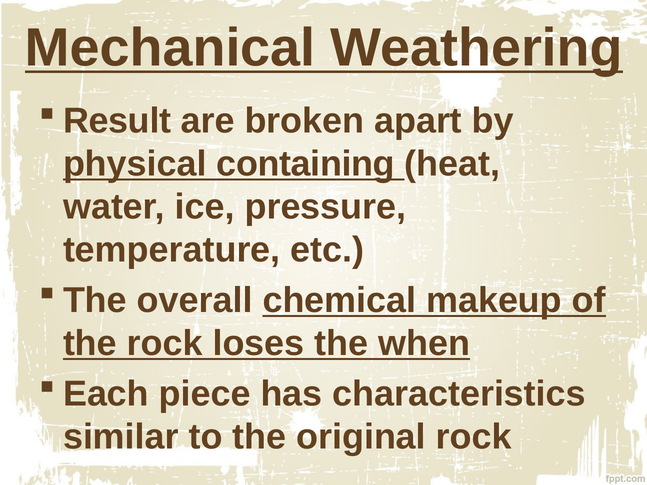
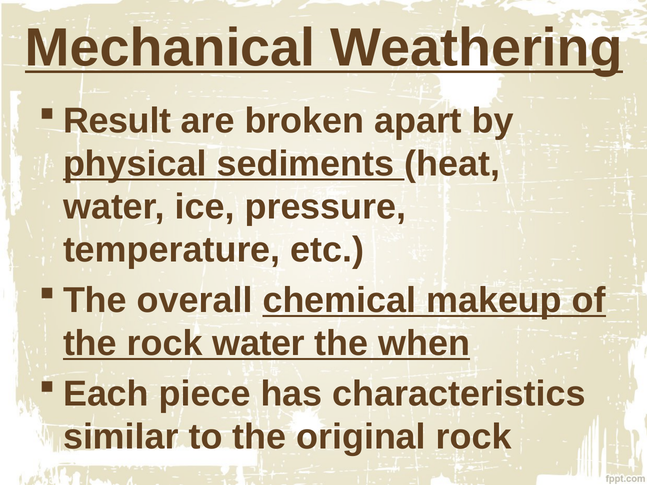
containing: containing -> sediments
rock loses: loses -> water
